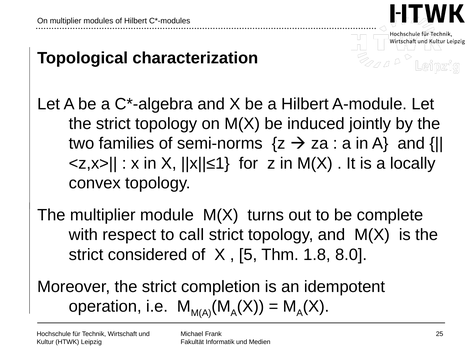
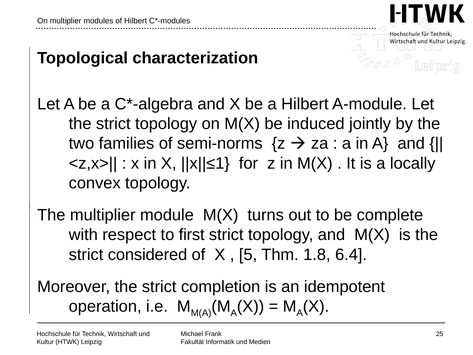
call: call -> first
8.0: 8.0 -> 6.4
